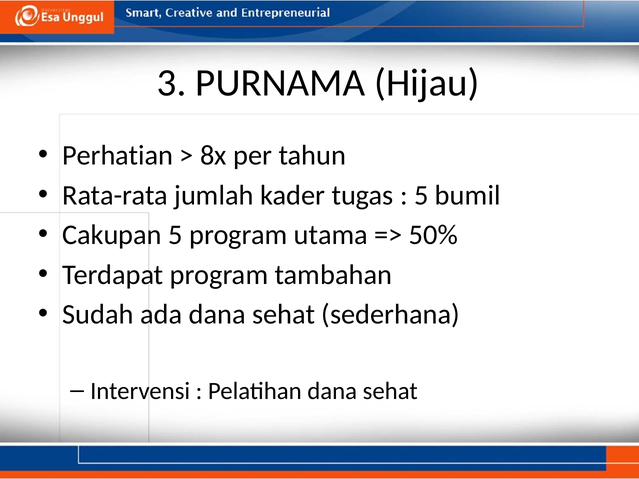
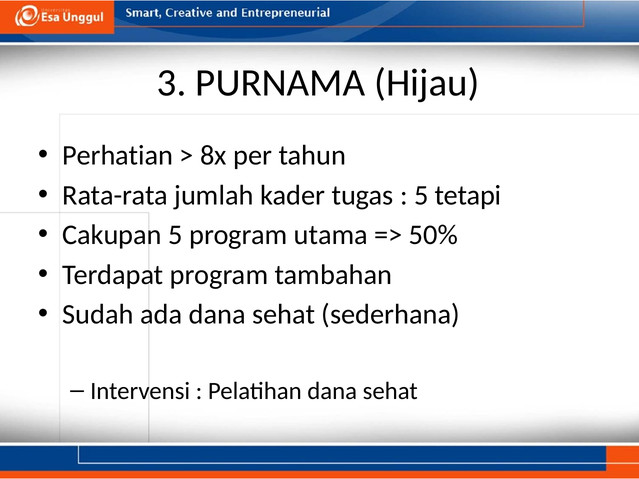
bumil: bumil -> tetapi
